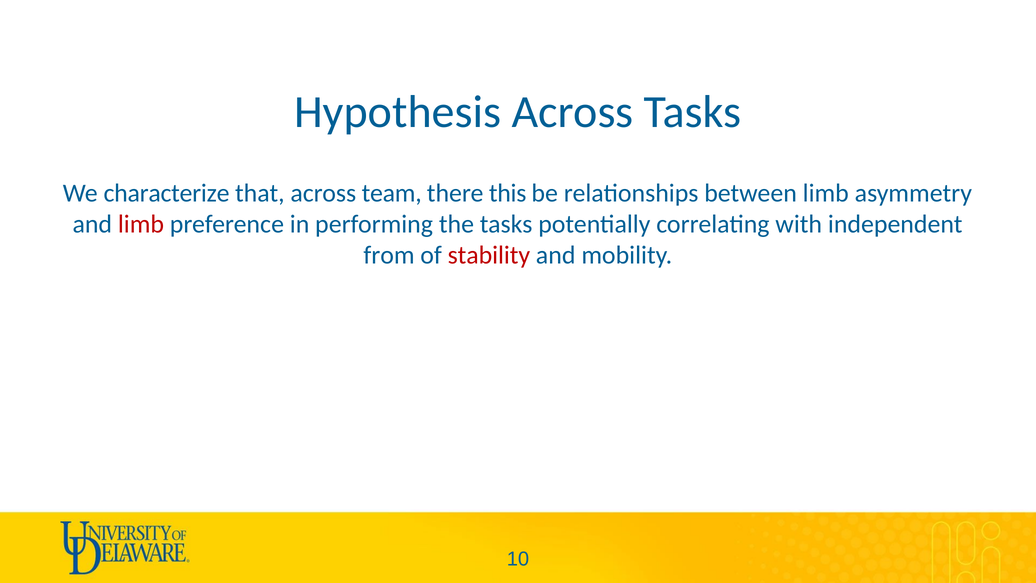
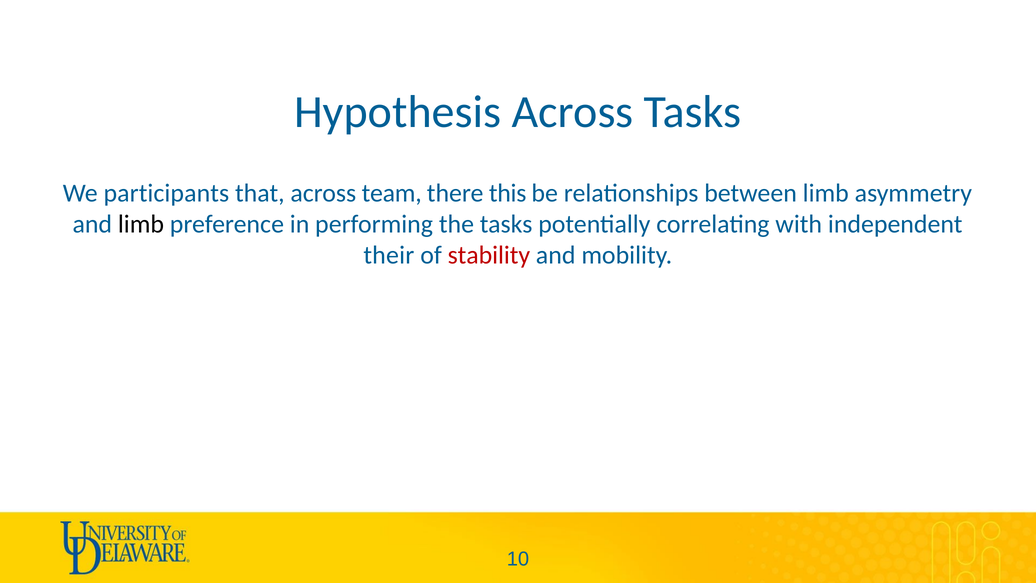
characterize: characterize -> participants
limb at (141, 224) colour: red -> black
from: from -> their
